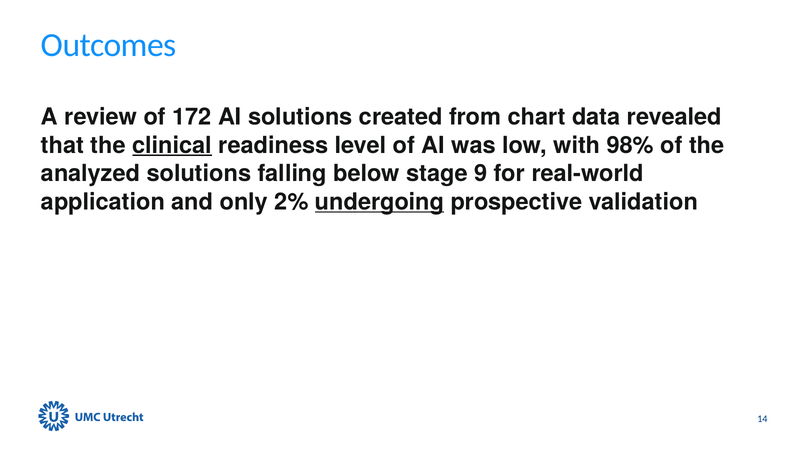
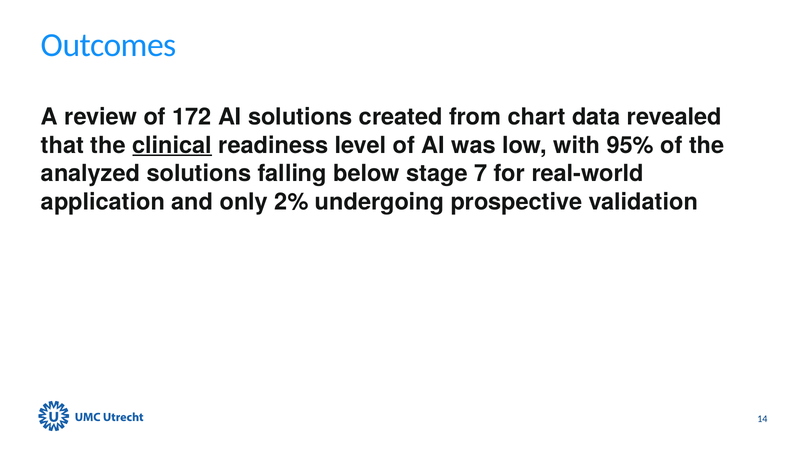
98%: 98% -> 95%
9: 9 -> 7
undergoing underline: present -> none
